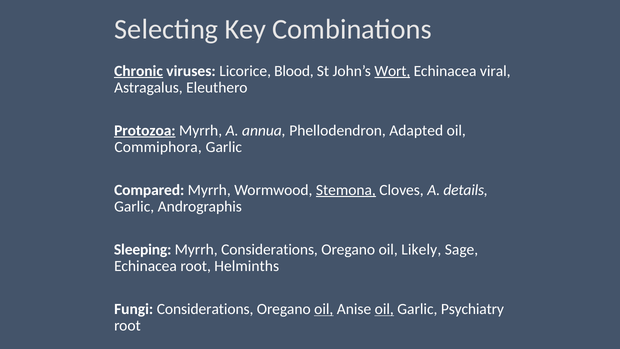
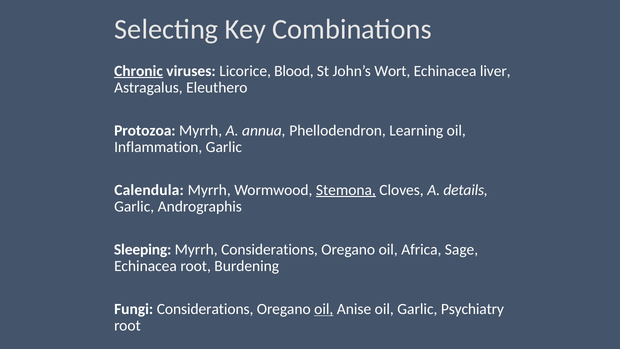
Wort underline: present -> none
viral: viral -> liver
Protozoa underline: present -> none
Adapted: Adapted -> Learning
Commiphora: Commiphora -> Inflammation
Compared: Compared -> Calendula
Likely: Likely -> Africa
Helminths: Helminths -> Burdening
oil at (384, 309) underline: present -> none
